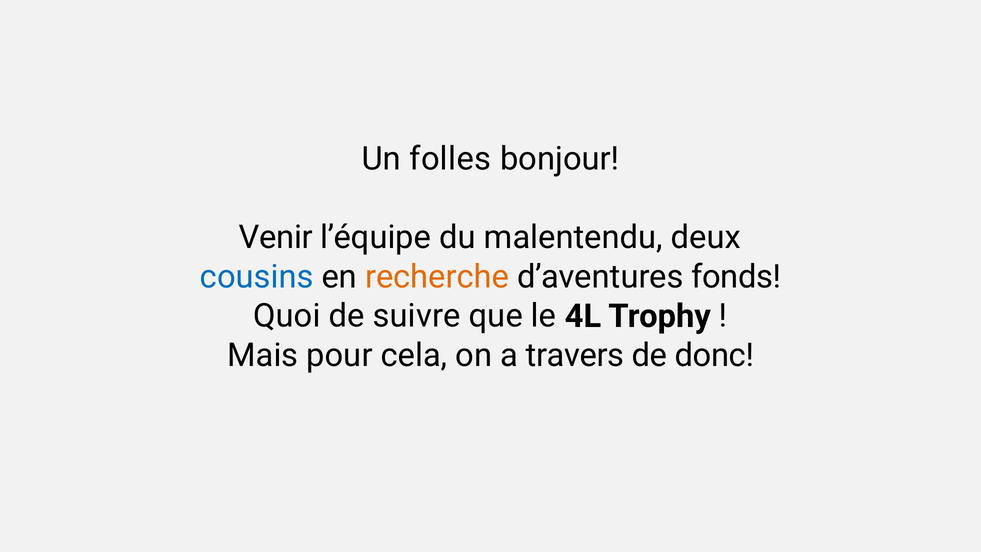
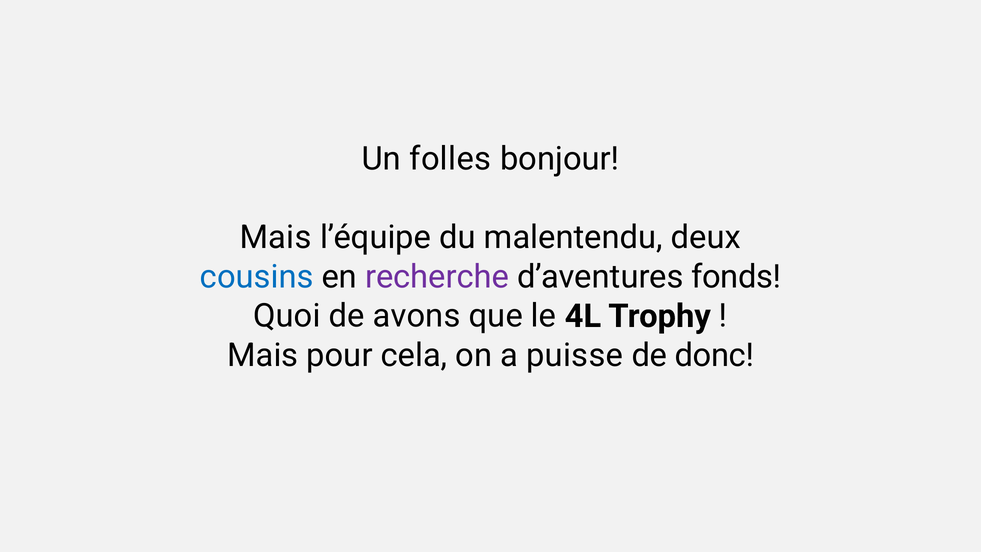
Venir at (276, 238): Venir -> Mais
recherche colour: orange -> purple
suivre: suivre -> avons
travers: travers -> puisse
